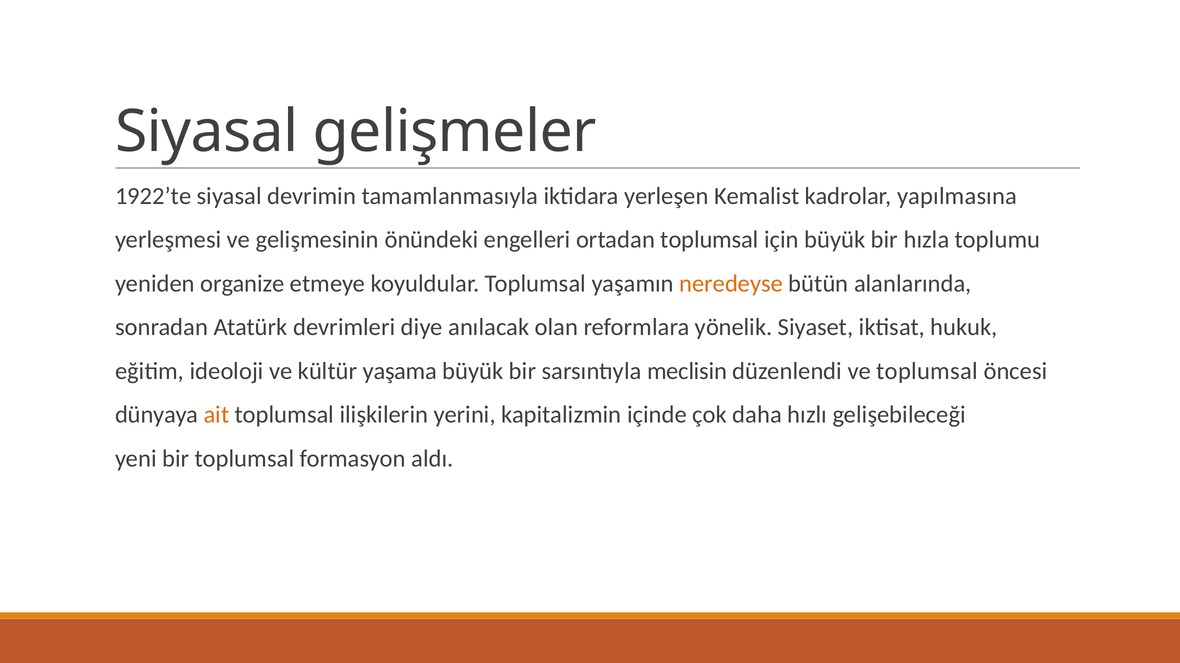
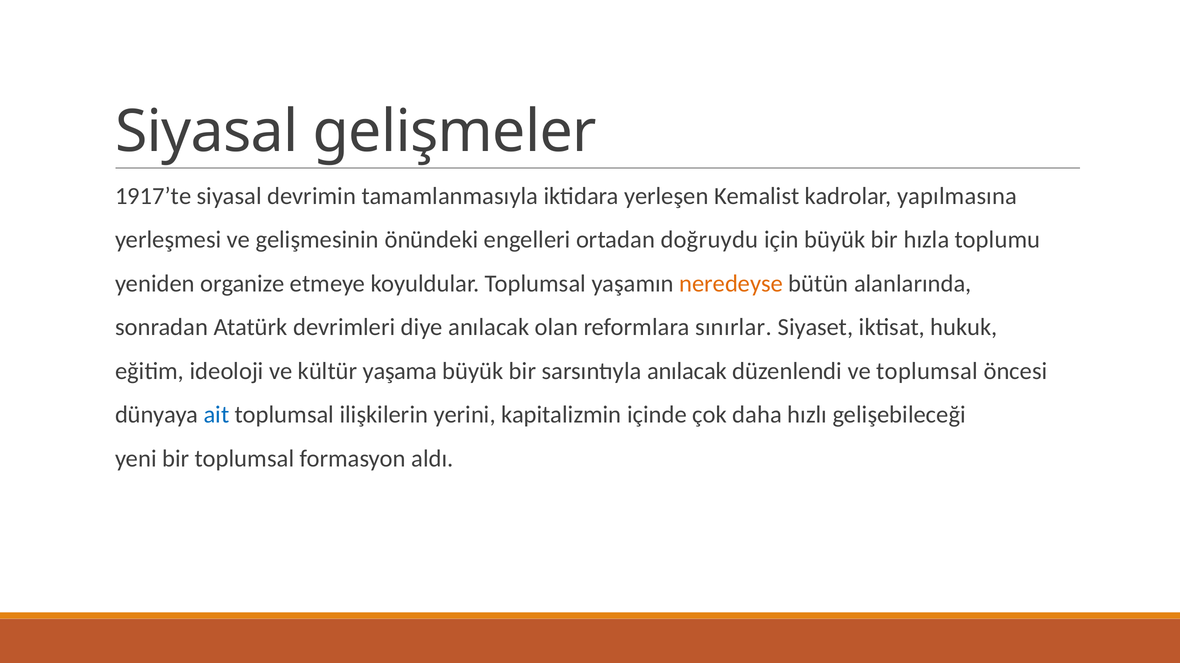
1922’te: 1922’te -> 1917’te
ortadan toplumsal: toplumsal -> doğruydu
yönelik: yönelik -> sınırlar
sarsıntıyla meclisin: meclisin -> anılacak
ait colour: orange -> blue
